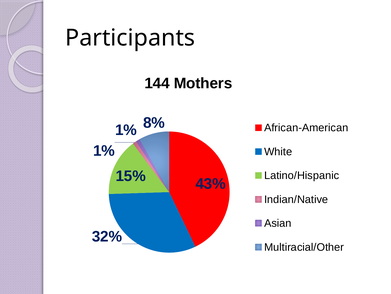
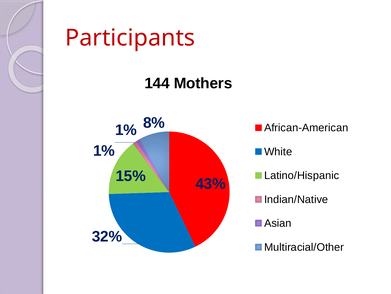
Participants colour: black -> red
